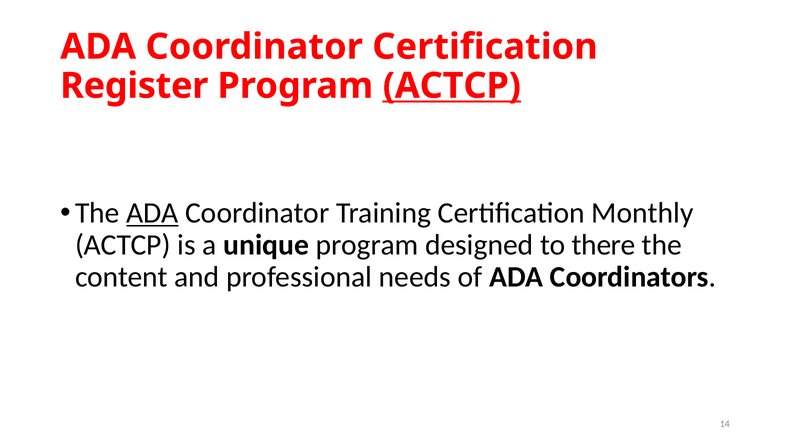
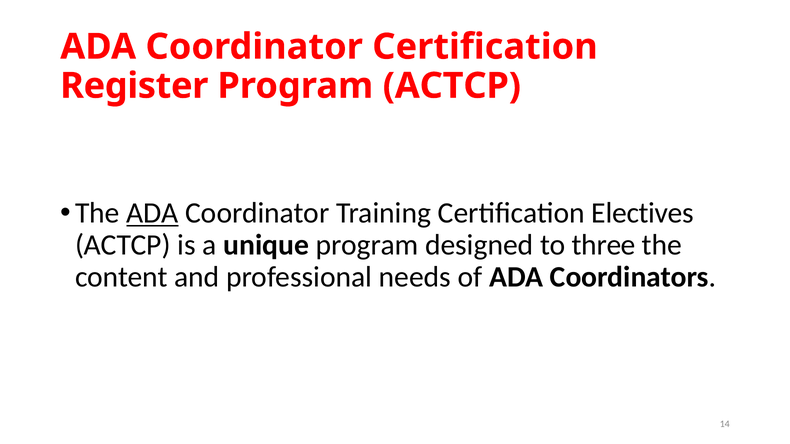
ACTCP at (452, 86) underline: present -> none
Monthly: Monthly -> Electives
there: there -> three
